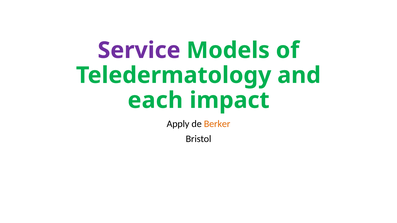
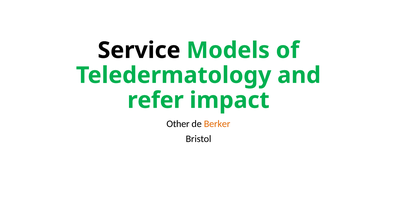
Service colour: purple -> black
each: each -> refer
Apply: Apply -> Other
